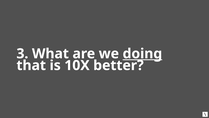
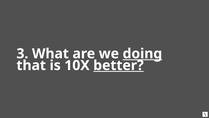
better underline: none -> present
